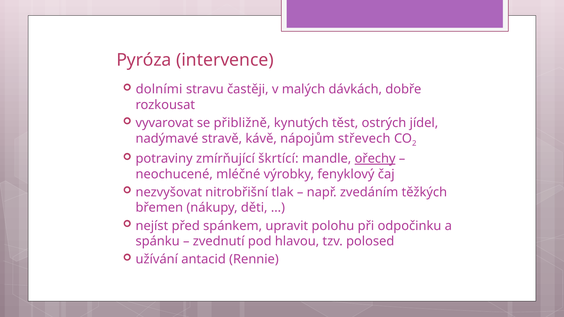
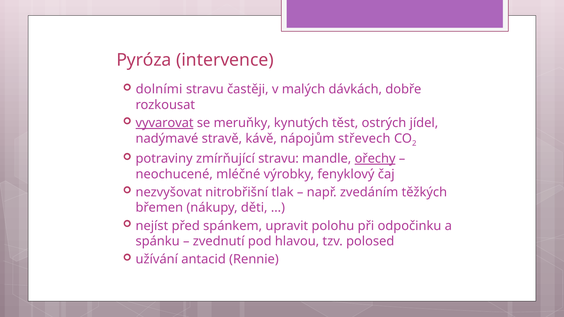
vyvarovat underline: none -> present
přibližně: přibližně -> meruňky
zmírňující škrtící: škrtící -> stravu
